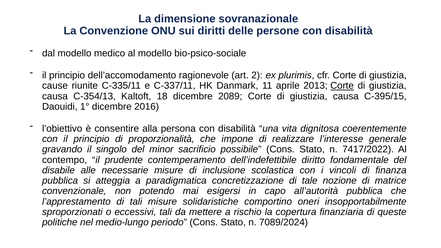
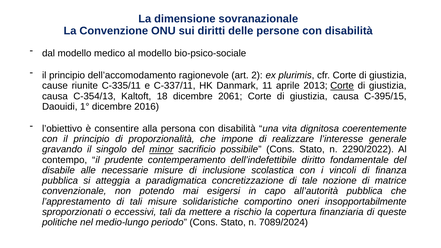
2089: 2089 -> 2061
minor underline: none -> present
7417/2022: 7417/2022 -> 2290/2022
